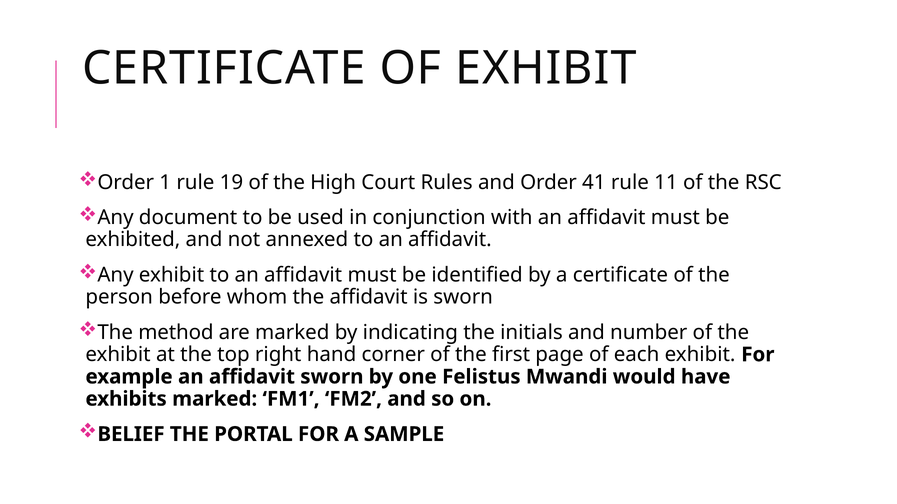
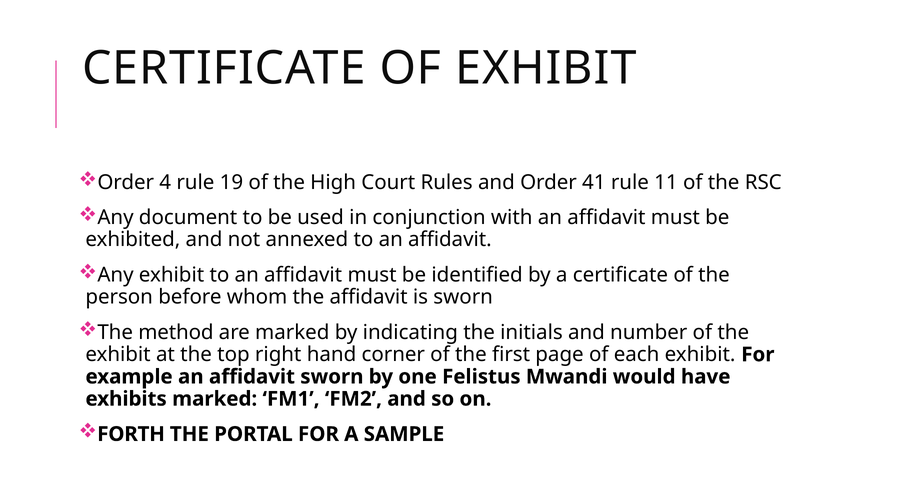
1: 1 -> 4
BELIEF: BELIEF -> FORTH
